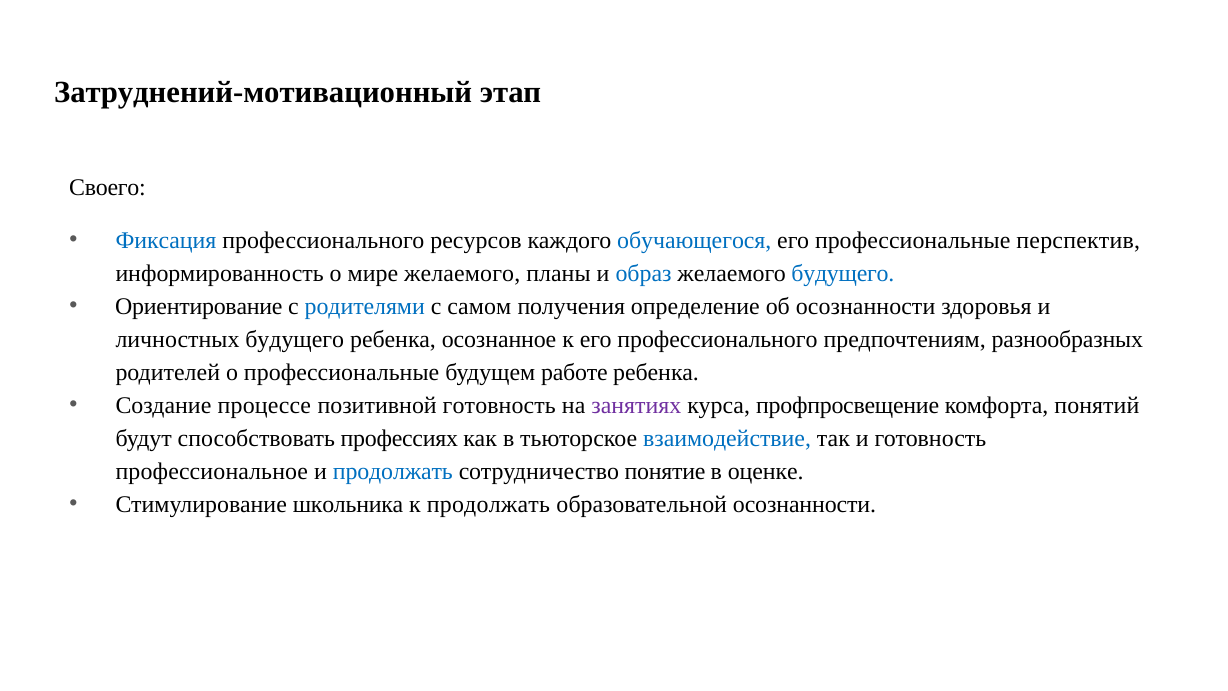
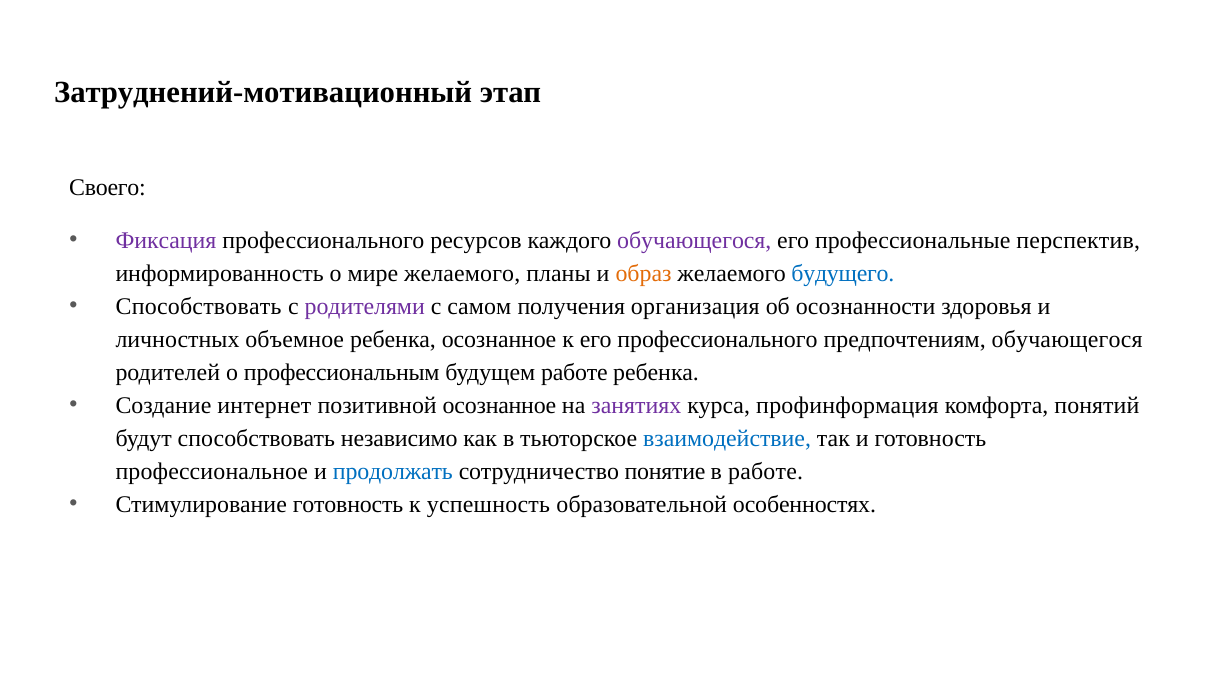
Фиксация colour: blue -> purple
обучающегося at (694, 241) colour: blue -> purple
образ colour: blue -> orange
Ориентирование at (199, 307): Ориентирование -> Способствовать
родителями colour: blue -> purple
определение: определение -> организация
личностных будущего: будущего -> объемное
предпочтениям разнообразных: разнообразных -> обучающегося
о профессиональные: профессиональные -> профессиональным
процессе: процессе -> интернет
позитивной готовность: готовность -> осознанное
профпросвещение: профпросвещение -> профинформация
профессиях: профессиях -> независимо
в оценке: оценке -> работе
Стимулирование школьника: школьника -> готовность
к продолжать: продолжать -> успешность
образовательной осознанности: осознанности -> особенностях
